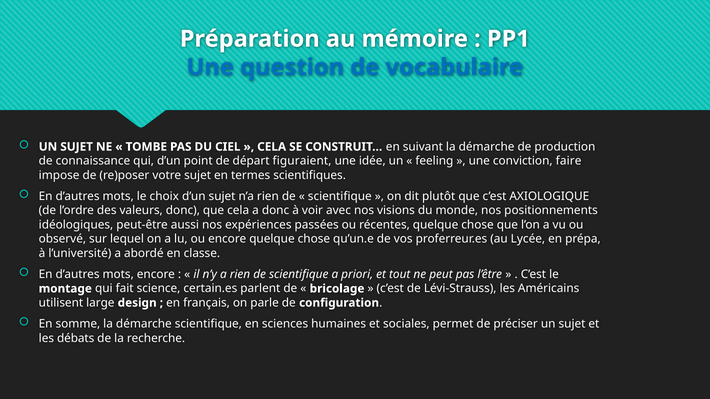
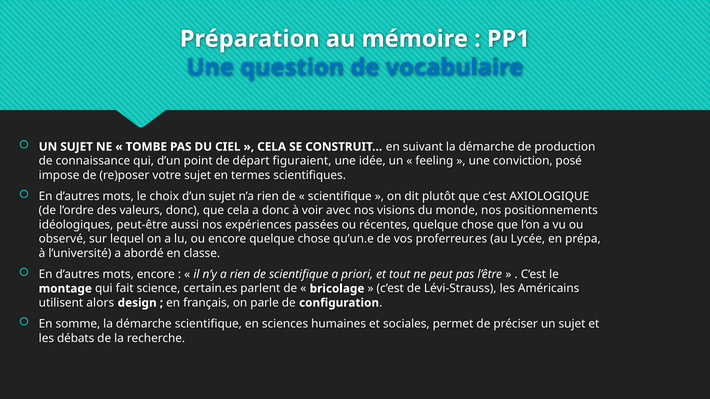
faire: faire -> posé
large: large -> alors
